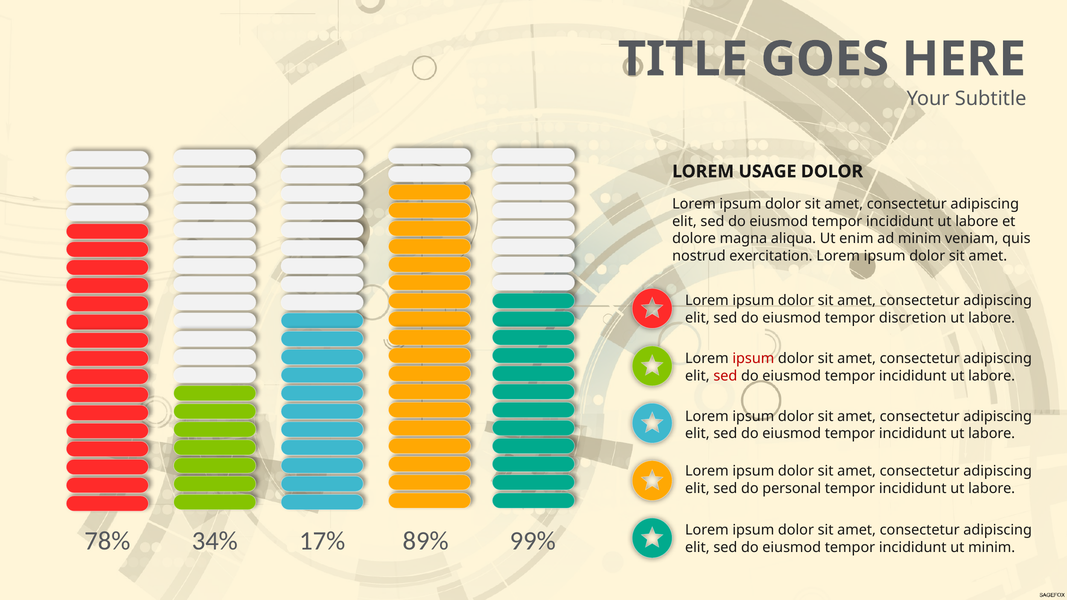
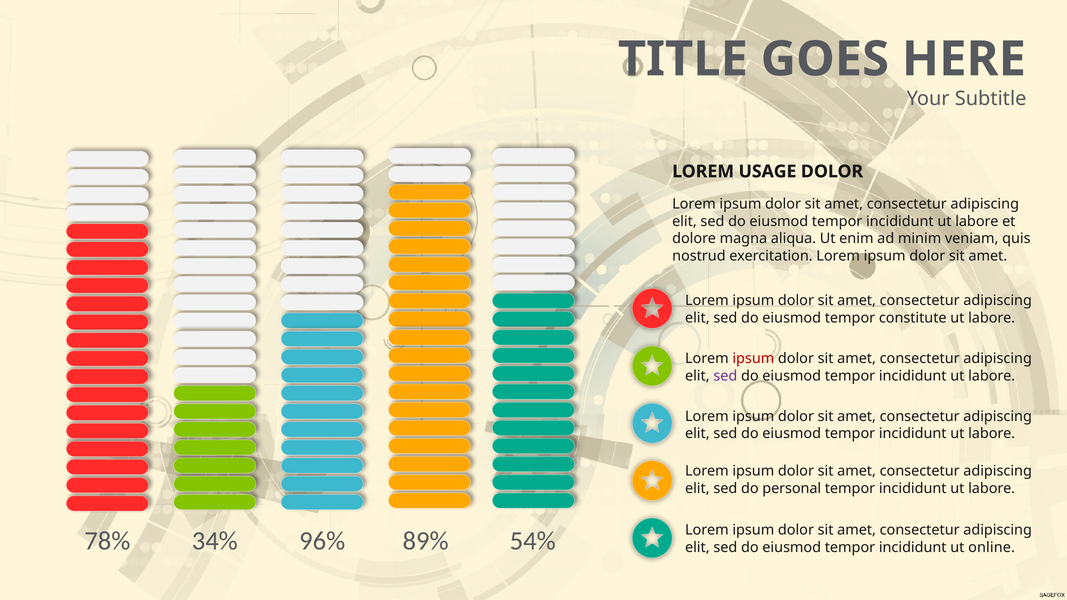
discretion: discretion -> constitute
sed at (725, 376) colour: red -> purple
17%: 17% -> 96%
99%: 99% -> 54%
ut minim: minim -> online
